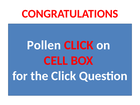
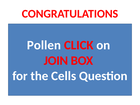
CELL: CELL -> JOIN
the Click: Click -> Cells
